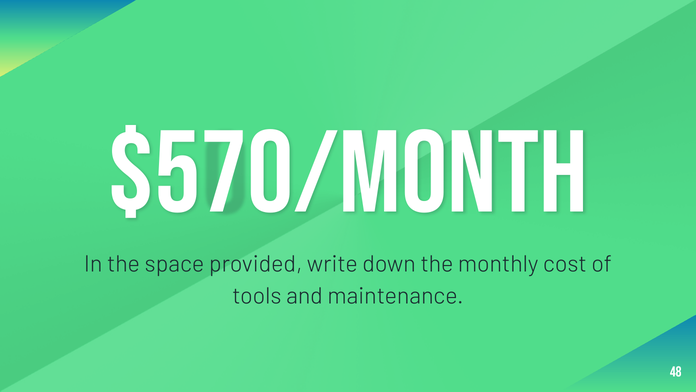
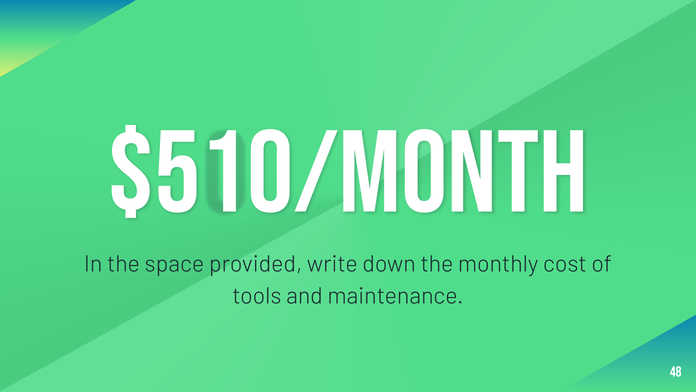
$570/month: $570/month -> $510/month
